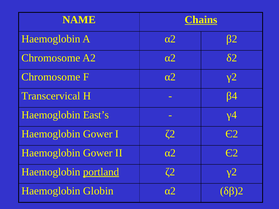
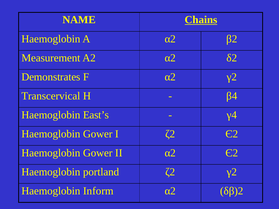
Chromosome at (51, 58): Chromosome -> Measurement
Chromosome at (51, 77): Chromosome -> Demonstrates
portland underline: present -> none
Globin: Globin -> Inform
